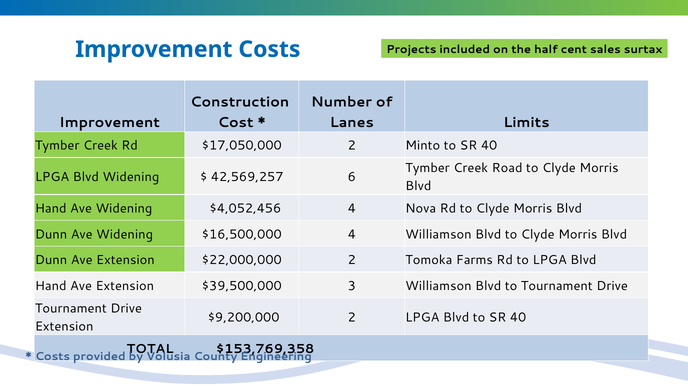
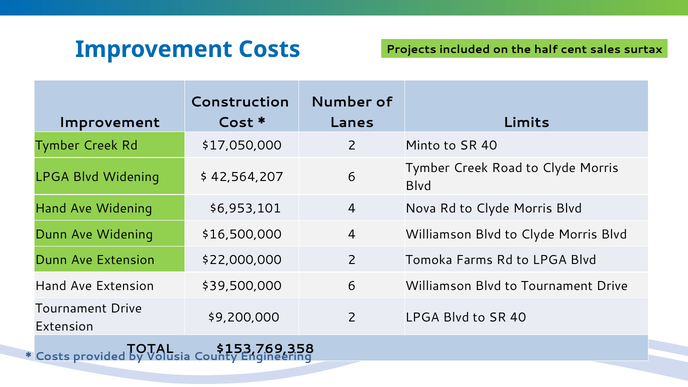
42,569,257: 42,569,257 -> 42,564,207
$4,052,456: $4,052,456 -> $6,953,101
$39,500,000 3: 3 -> 6
